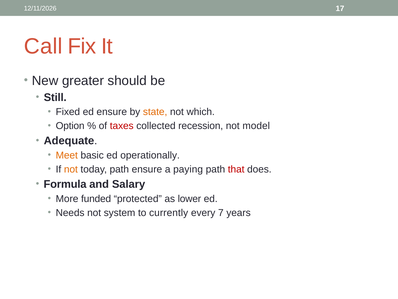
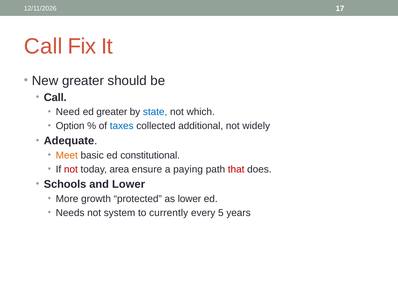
Still at (55, 97): Still -> Call
Fixed: Fixed -> Need
ed ensure: ensure -> greater
state colour: orange -> blue
taxes colour: red -> blue
recession: recession -> additional
model: model -> widely
operationally: operationally -> constitutional
not at (71, 169) colour: orange -> red
today path: path -> area
Formula: Formula -> Schools
and Salary: Salary -> Lower
funded: funded -> growth
7: 7 -> 5
